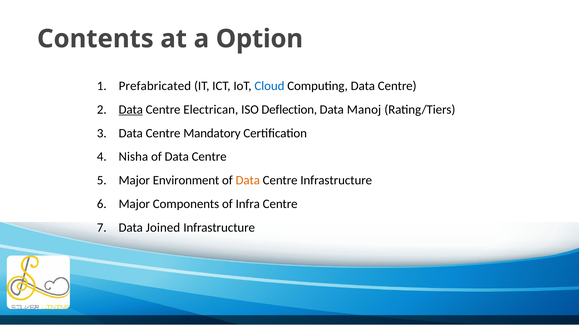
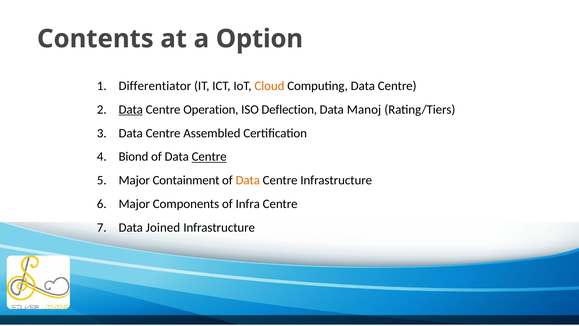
Prefabricated: Prefabricated -> Differentiator
Cloud colour: blue -> orange
Electrican: Electrican -> Operation
Mandatory: Mandatory -> Assembled
Nisha: Nisha -> Biond
Centre at (209, 157) underline: none -> present
Environment: Environment -> Containment
